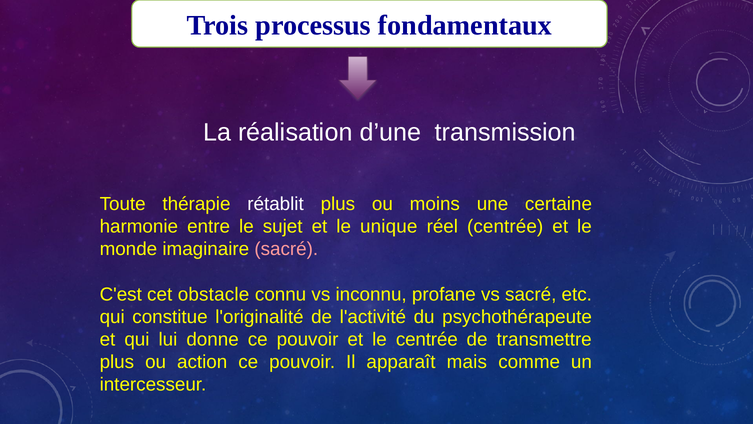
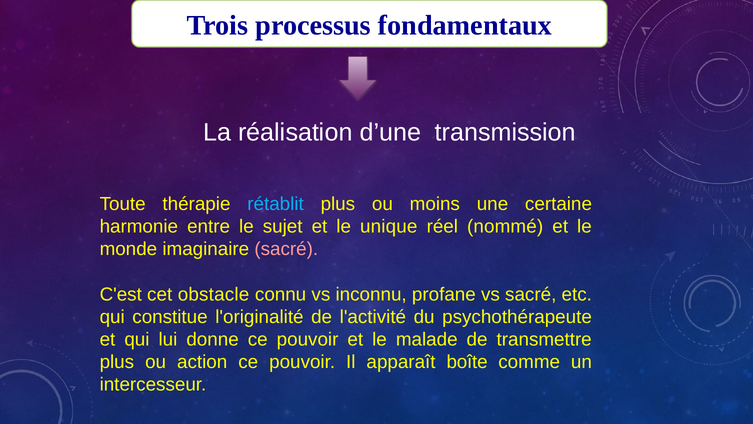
rétablit colour: white -> light blue
réel centrée: centrée -> nommé
le centrée: centrée -> malade
mais: mais -> boîte
